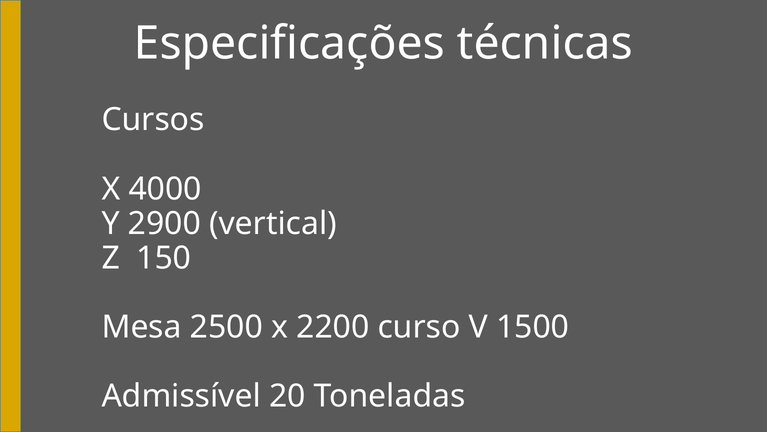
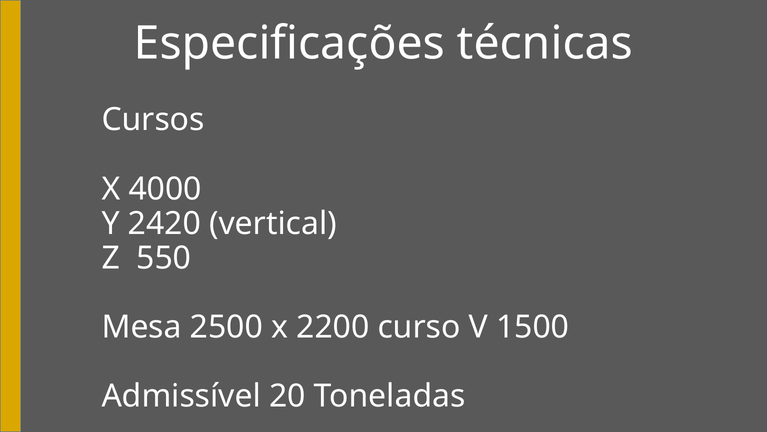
2900: 2900 -> 2420
150: 150 -> 550
